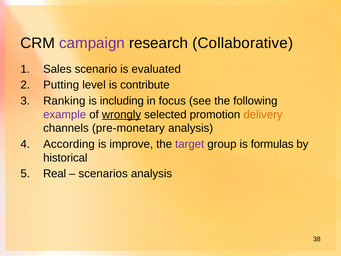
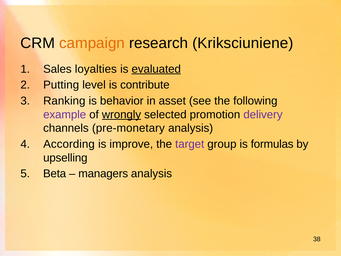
campaign colour: purple -> orange
Collaborative: Collaborative -> Kriksciuniene
scenario: scenario -> loyalties
evaluated underline: none -> present
including: including -> behavior
focus: focus -> asset
delivery colour: orange -> purple
historical: historical -> upselling
Real: Real -> Beta
scenarios: scenarios -> managers
